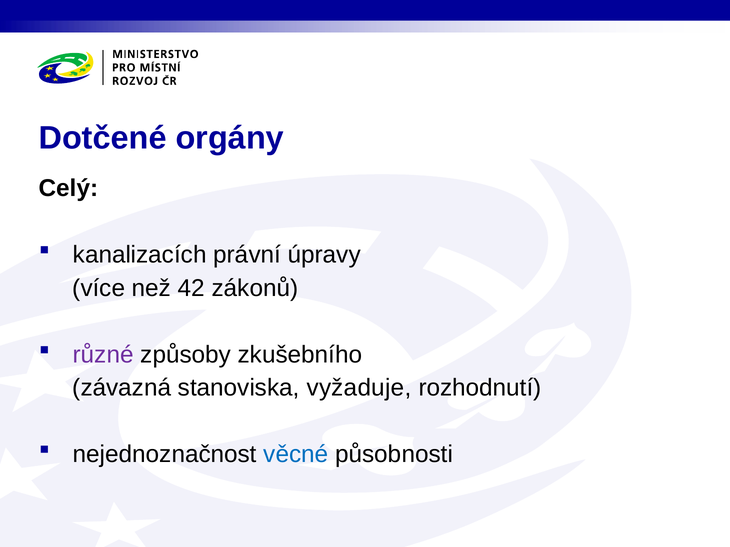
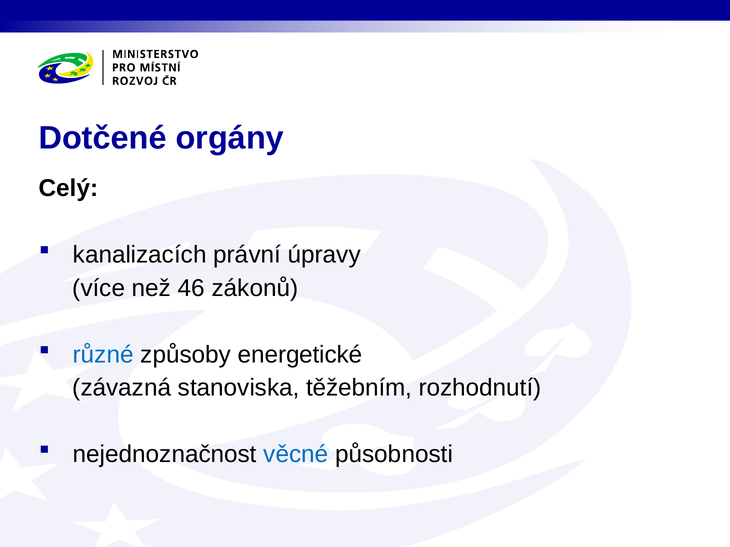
42: 42 -> 46
různé colour: purple -> blue
zkušebního: zkušebního -> energetické
vyžaduje: vyžaduje -> těžebním
